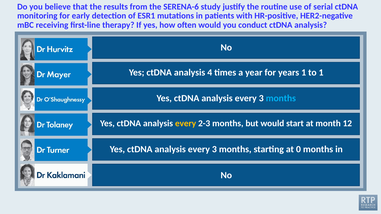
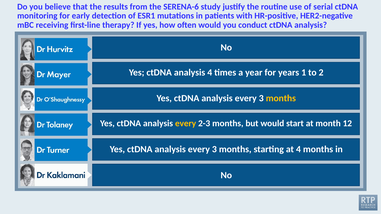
to 1: 1 -> 2
months at (281, 98) colour: light blue -> yellow
at 0: 0 -> 4
